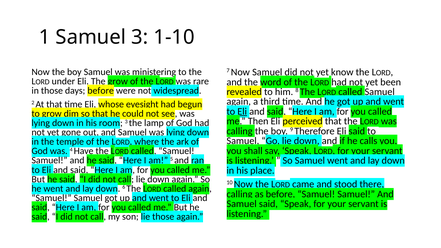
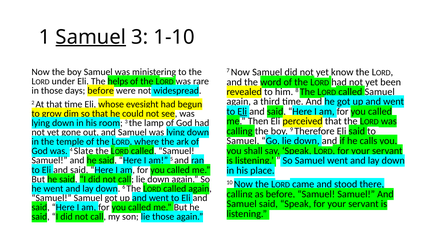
Samuel at (91, 37) underline: none -> present
grow at (118, 81): grow -> helps
Have: Have -> Slate
